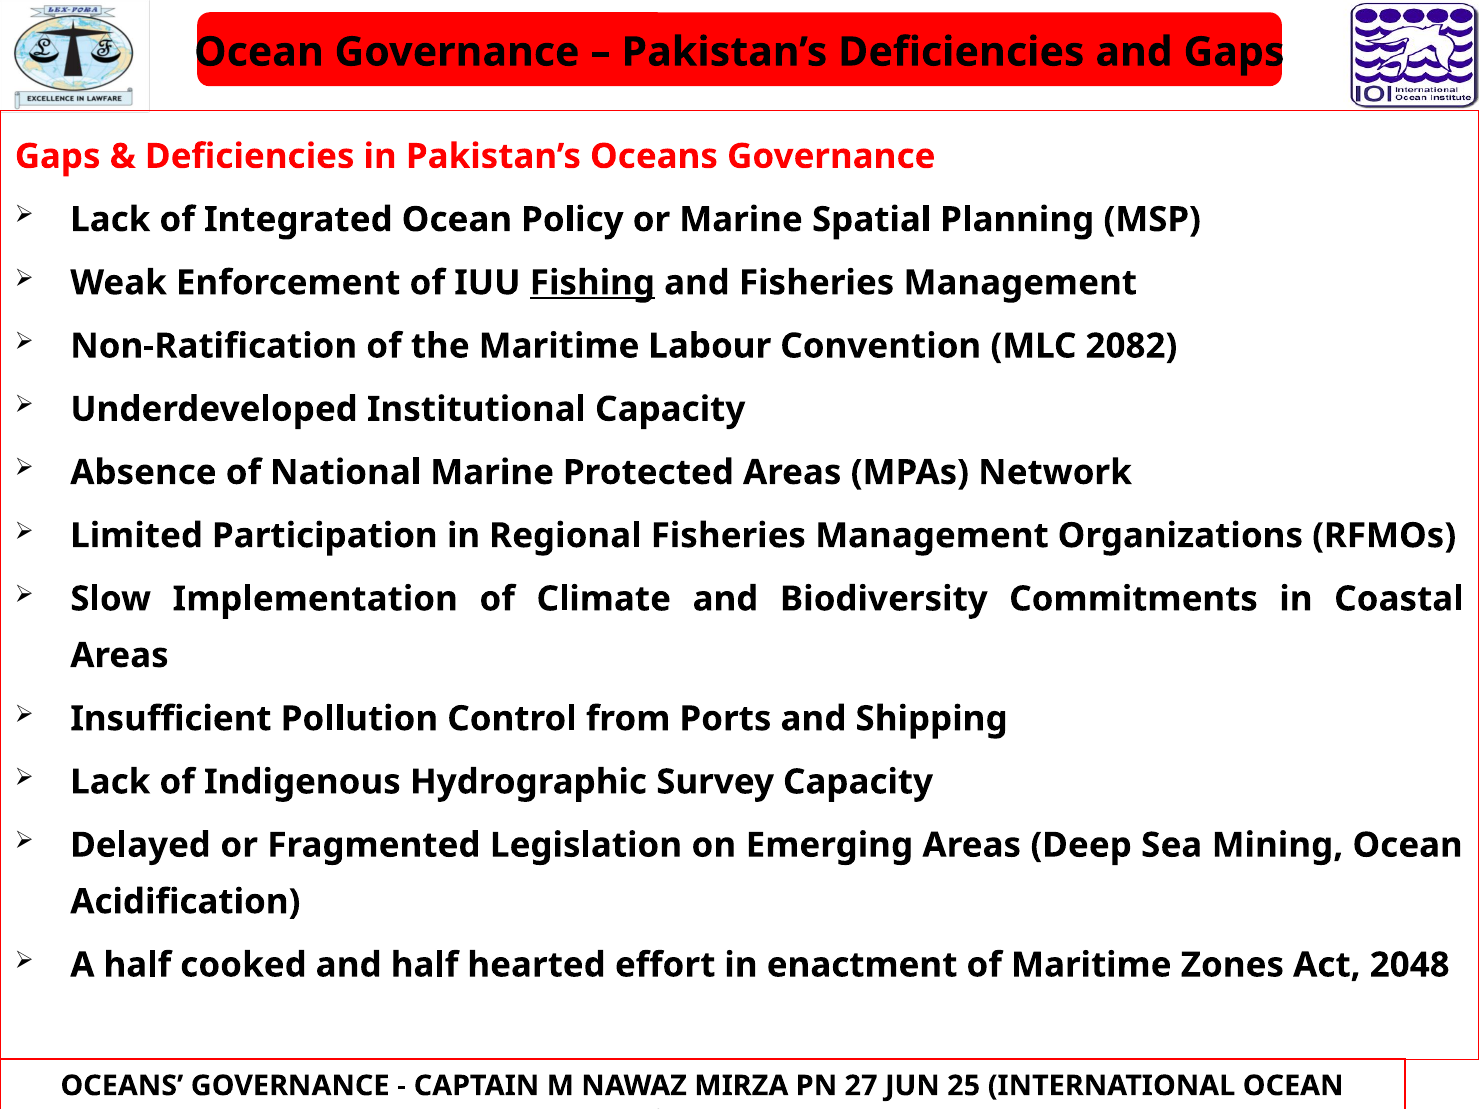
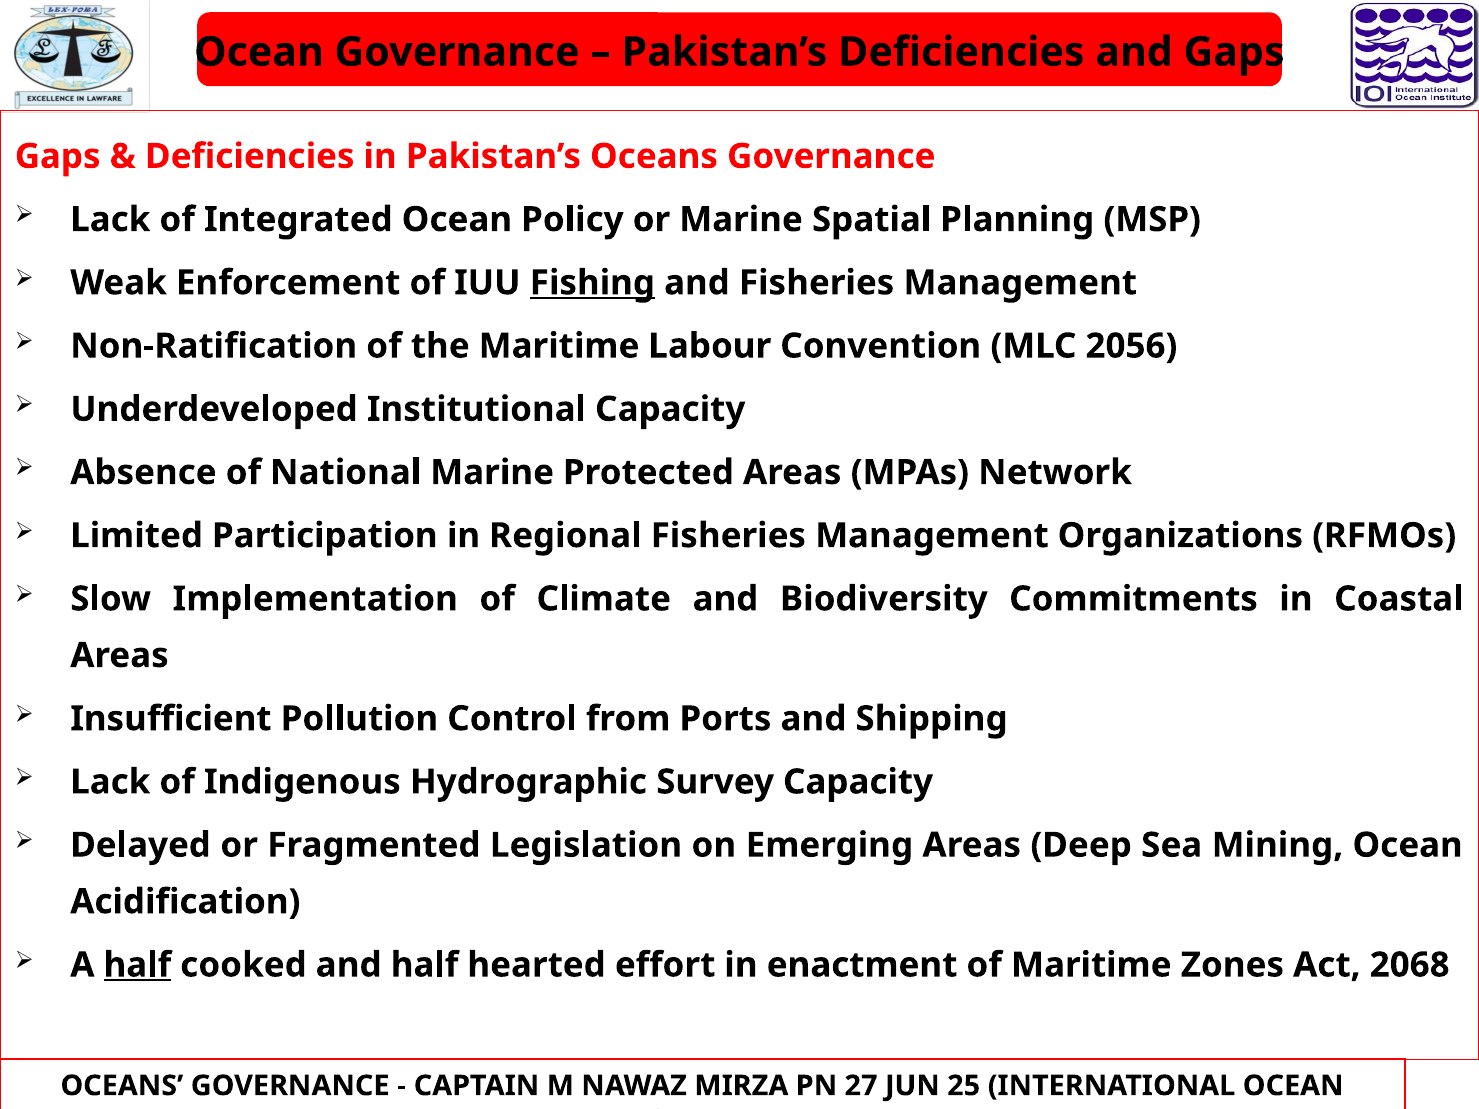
2082: 2082 -> 2056
half at (137, 965) underline: none -> present
2048: 2048 -> 2068
